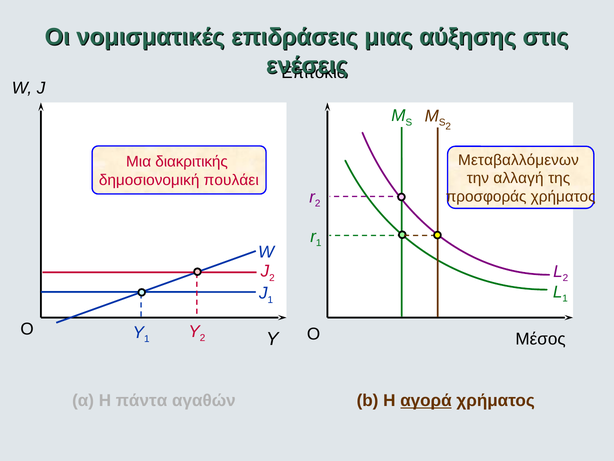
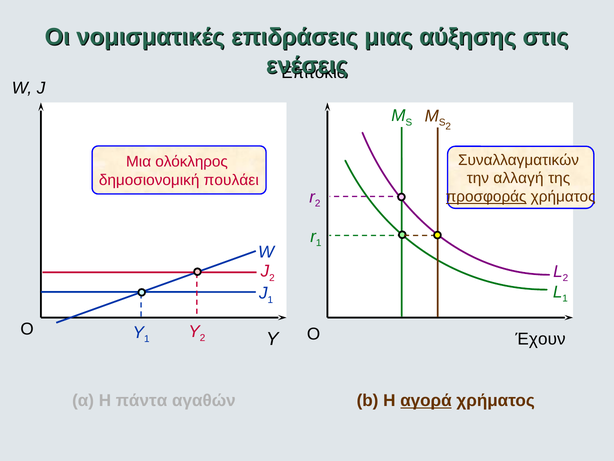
Μεταβαλλόμενων: Μεταβαλλόμενων -> Συναλλαγματικών
διακριτικής: διακριτικής -> ολόκληρος
προσφοράς underline: none -> present
Μέσος: Μέσος -> Έχουν
